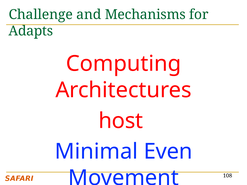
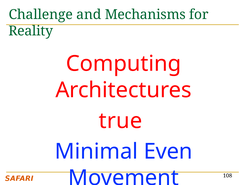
Adapts: Adapts -> Reality
host: host -> true
